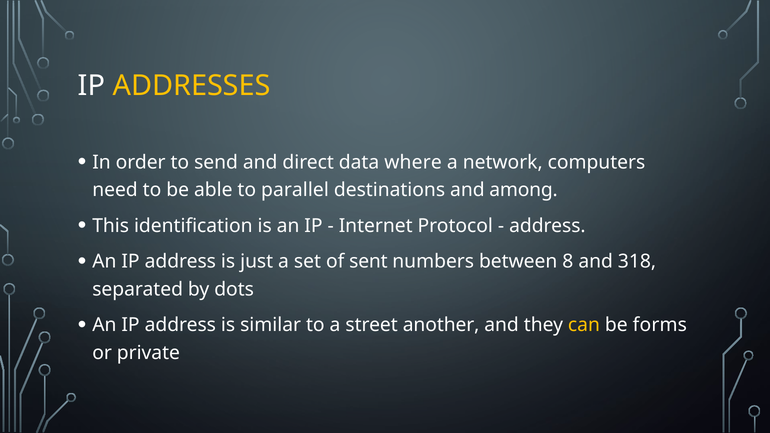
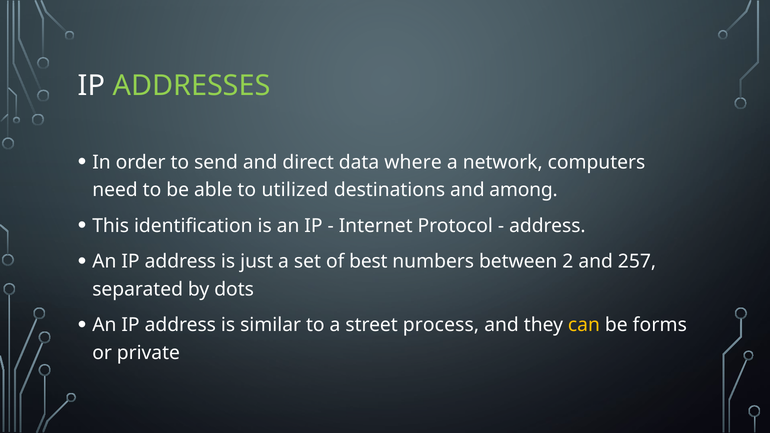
ADDRESSES colour: yellow -> light green
parallel: parallel -> utilized
sent: sent -> best
8: 8 -> 2
318: 318 -> 257
another: another -> process
